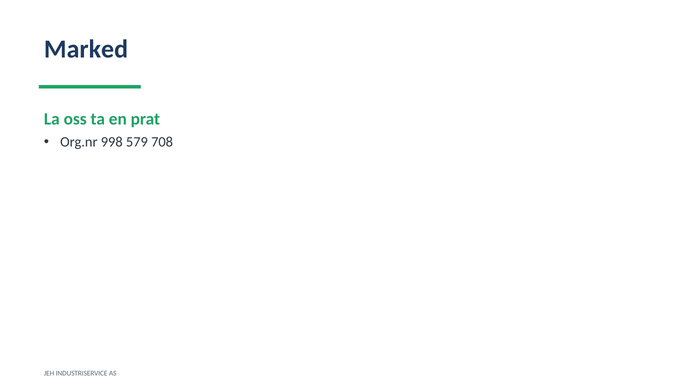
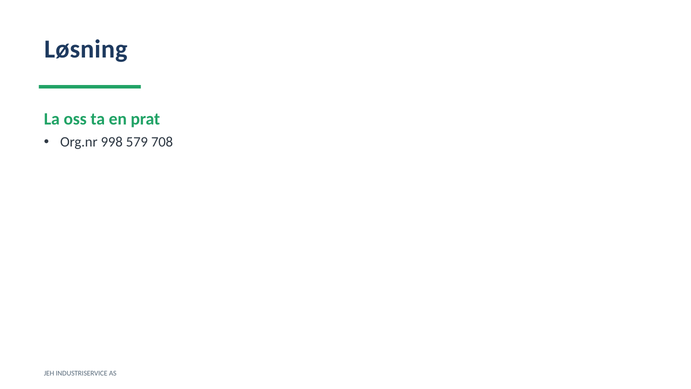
Marked: Marked -> Løsning
